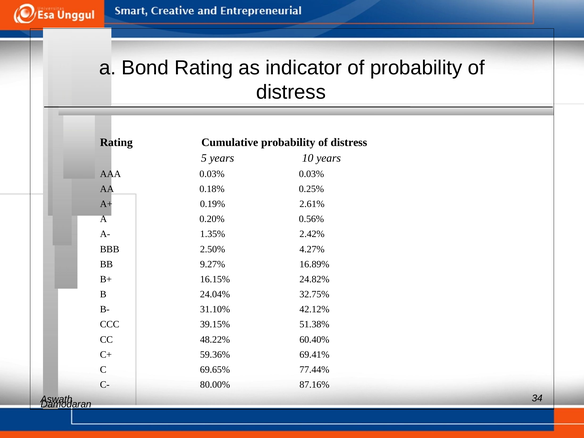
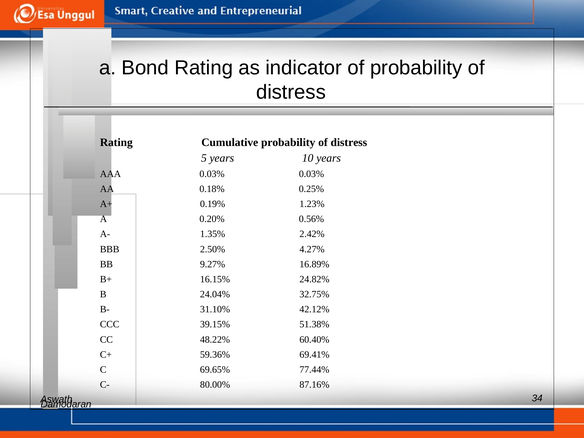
2.61%: 2.61% -> 1.23%
